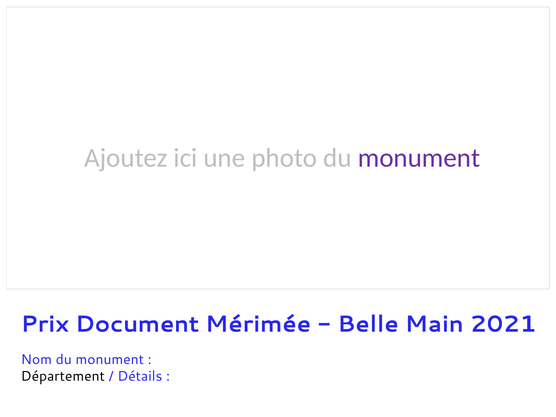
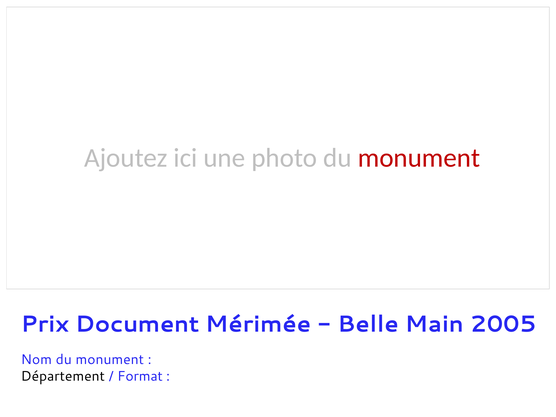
monument at (419, 158) colour: purple -> red
2021: 2021 -> 2005
Détails: Détails -> Format
